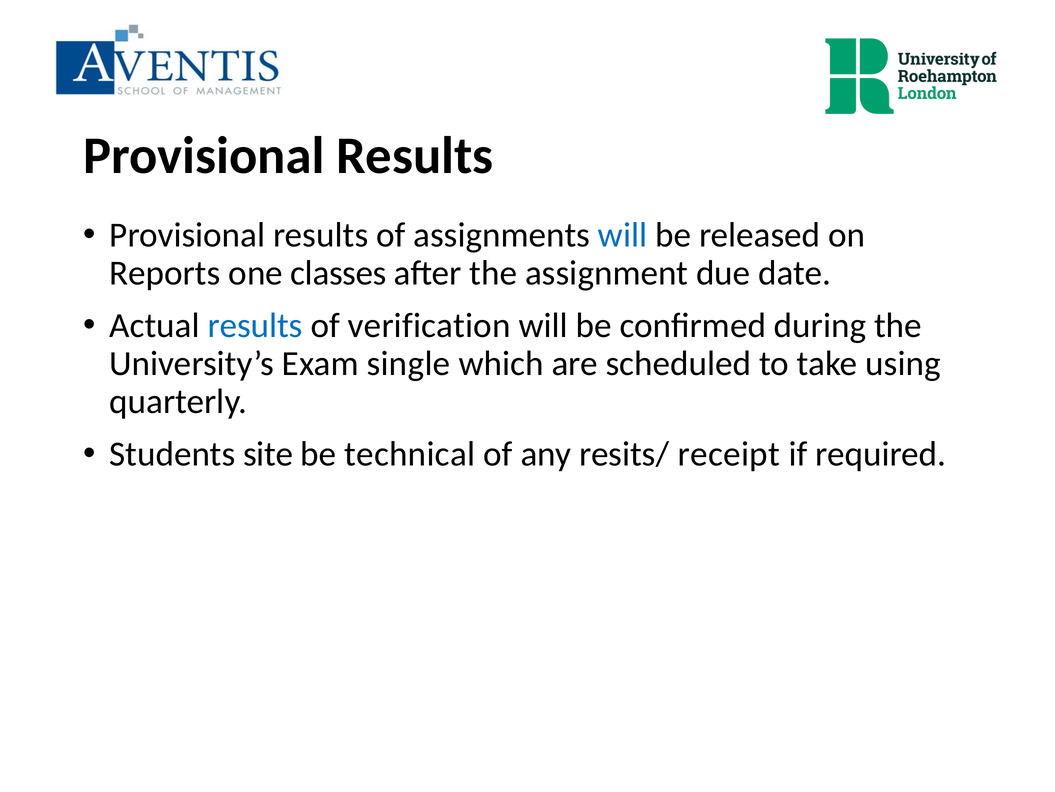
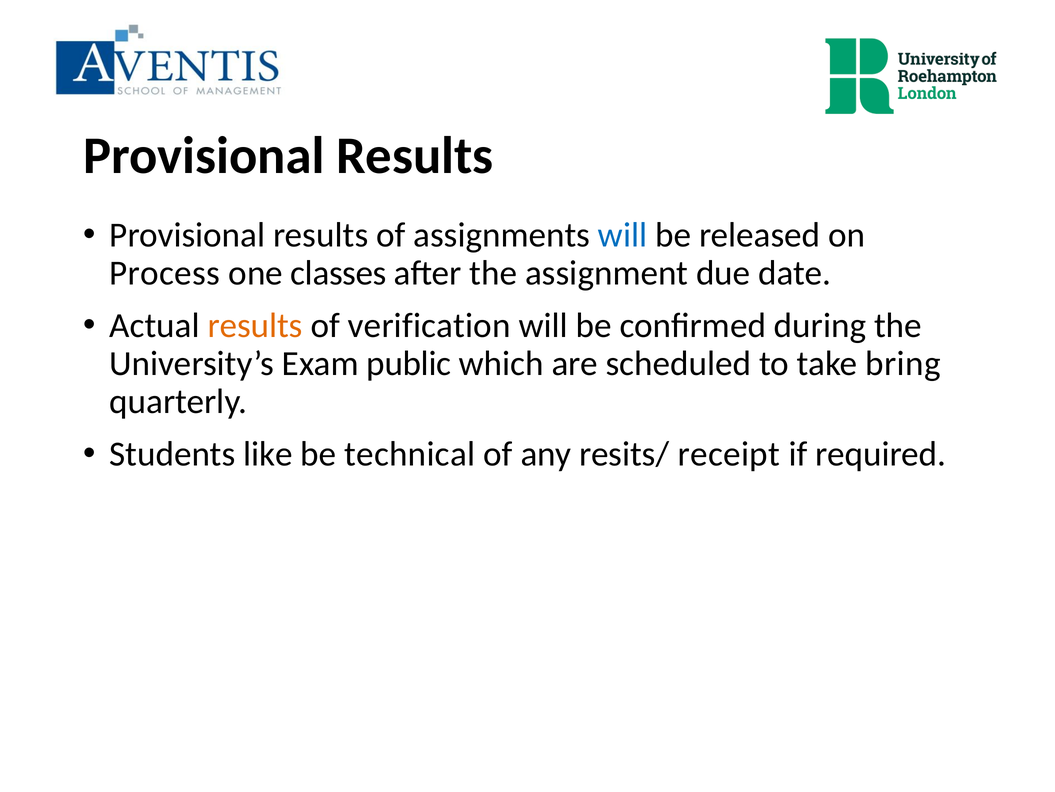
Reports: Reports -> Process
results at (255, 325) colour: blue -> orange
single: single -> public
using: using -> bring
site: site -> like
